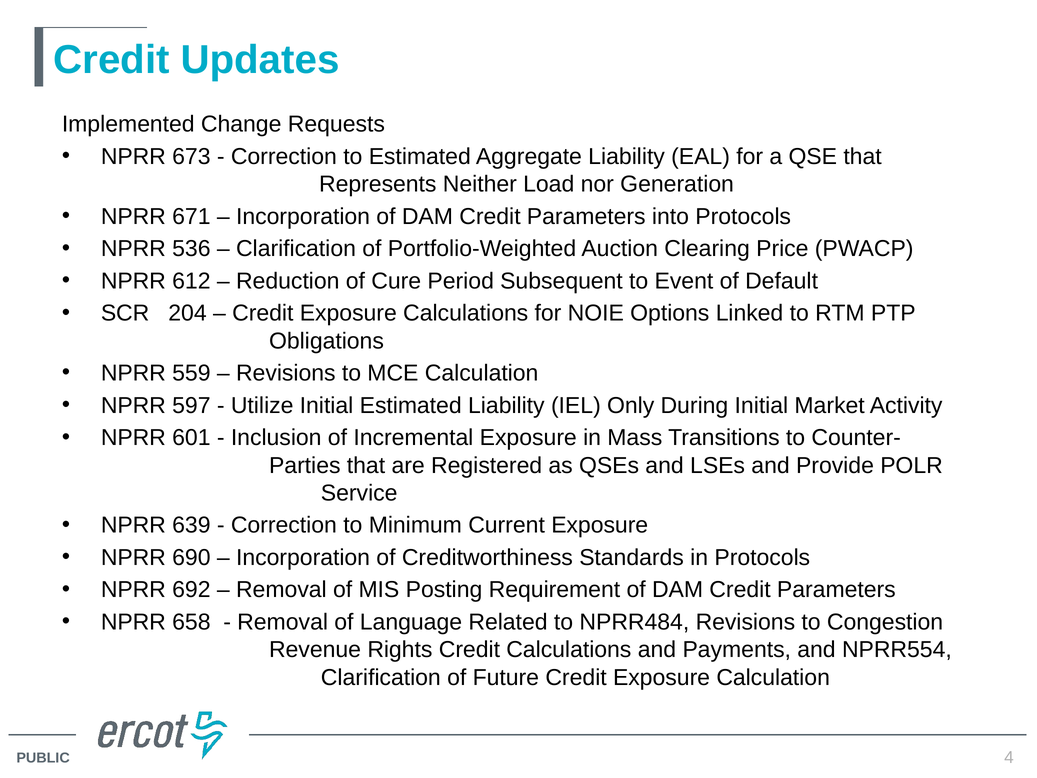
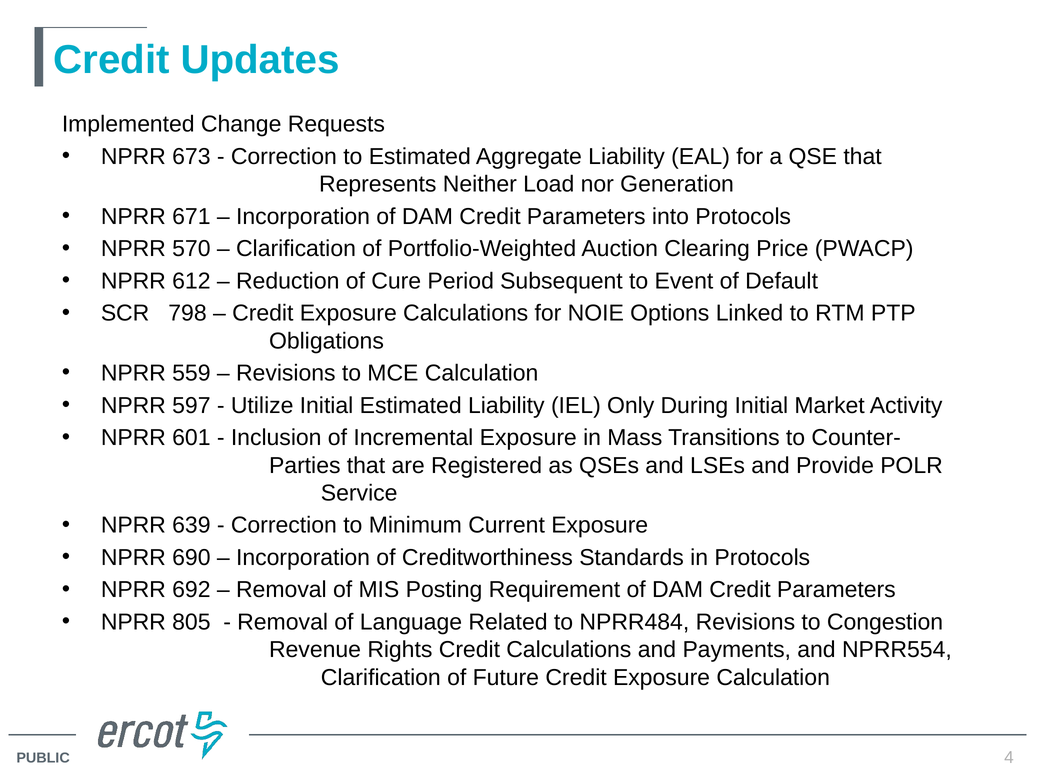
536: 536 -> 570
204: 204 -> 798
658: 658 -> 805
